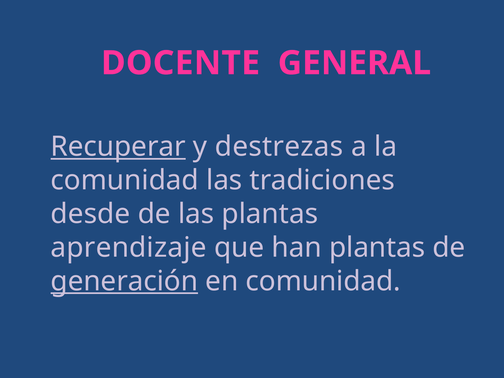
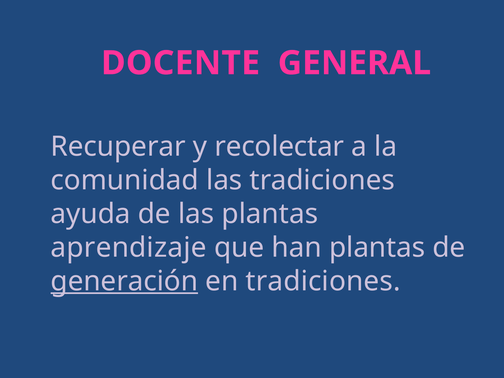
Recuperar underline: present -> none
destrezas: destrezas -> recolectar
desde: desde -> ayuda
en comunidad: comunidad -> tradiciones
